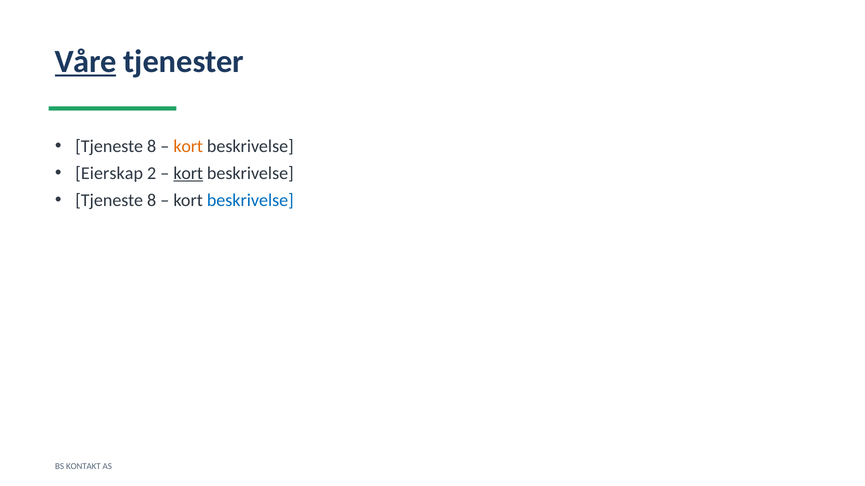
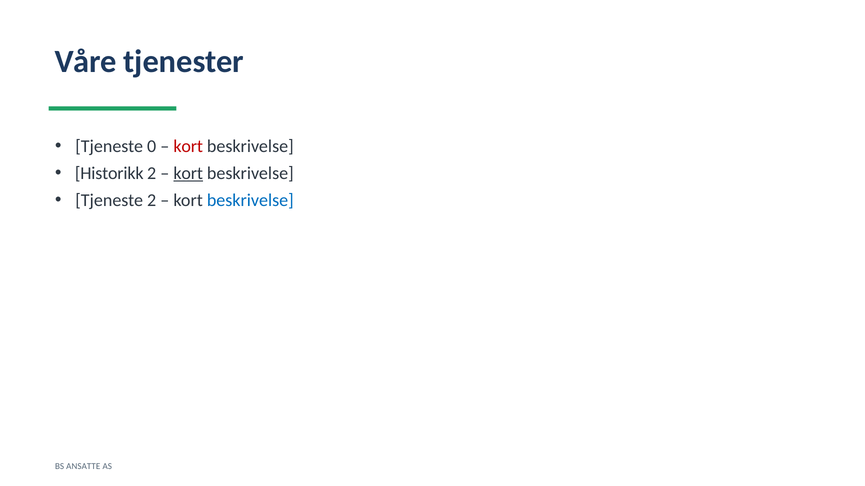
Våre underline: present -> none
8 at (152, 147): 8 -> 0
kort at (188, 147) colour: orange -> red
Eierskap: Eierskap -> Historikk
8 at (152, 201): 8 -> 2
KONTAKT: KONTAKT -> ANSATTE
